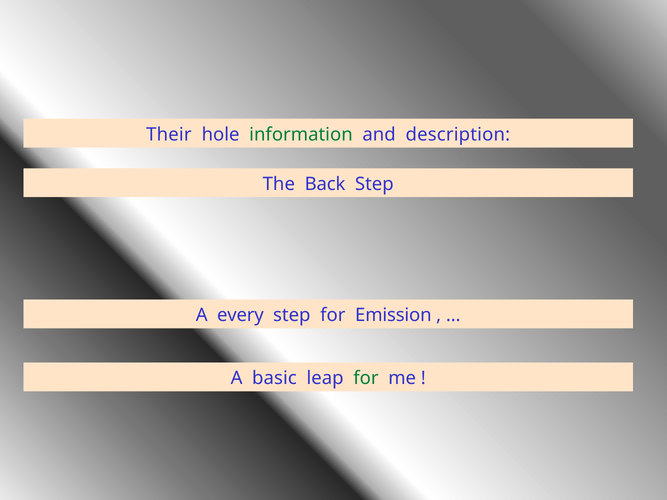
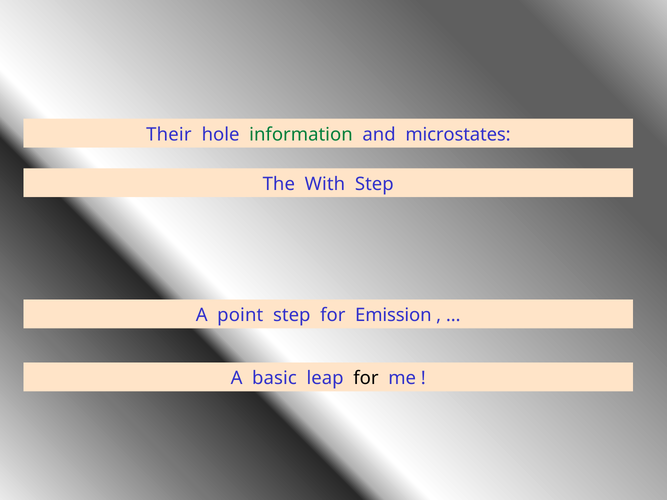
description: description -> microstates
Back: Back -> With
every: every -> point
for at (366, 378) colour: green -> black
